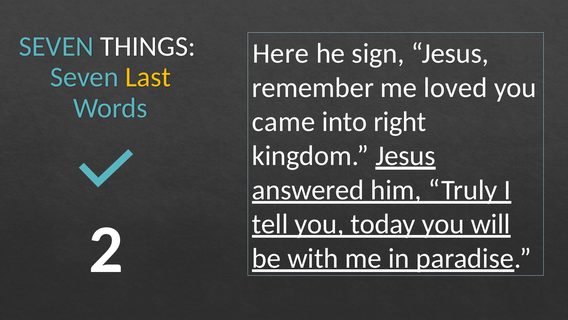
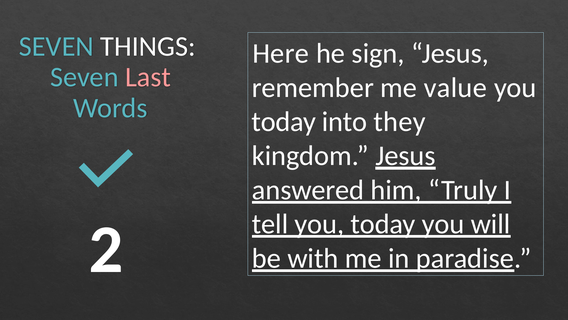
Last colour: yellow -> pink
loved: loved -> value
came at (284, 122): came -> today
right: right -> they
